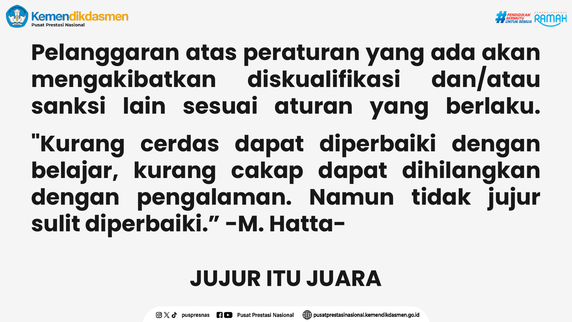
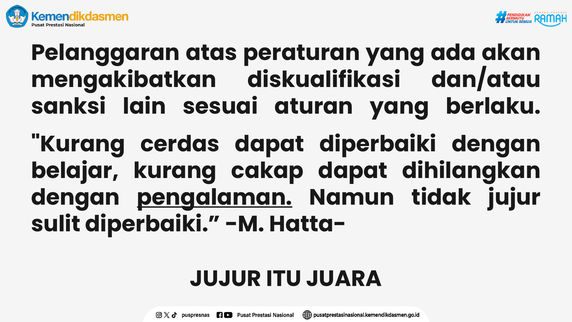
pengalaman underline: none -> present
